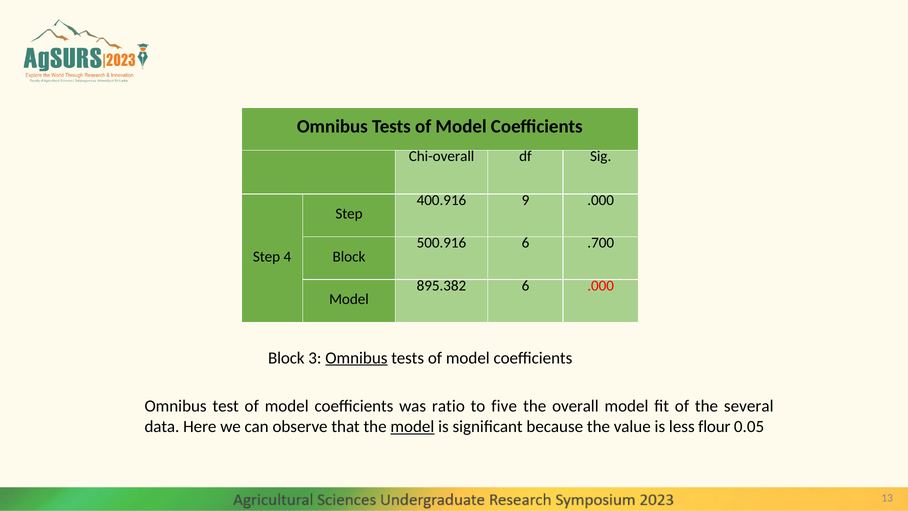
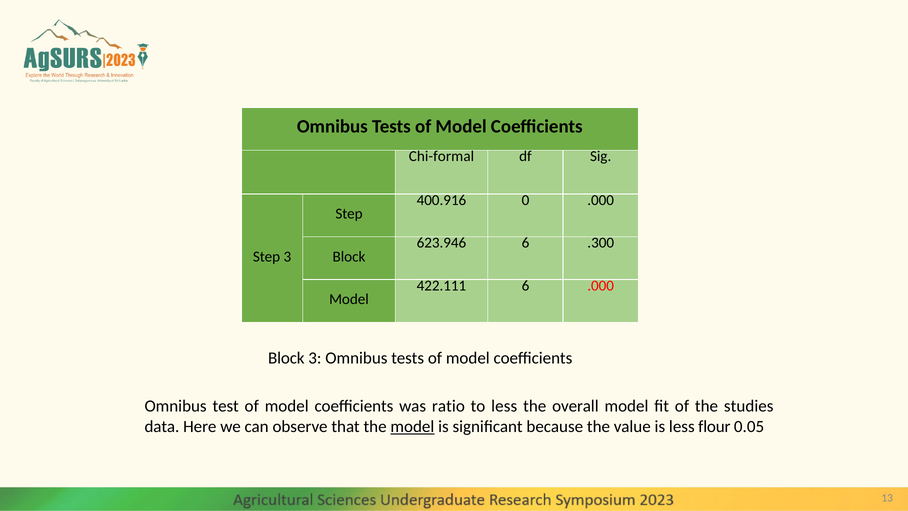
Chi-overall: Chi-overall -> Chi-formal
9: 9 -> 0
500.916: 500.916 -> 623.946
.700: .700 -> .300
Step 4: 4 -> 3
895.382: 895.382 -> 422.111
Omnibus at (356, 358) underline: present -> none
to five: five -> less
several: several -> studies
